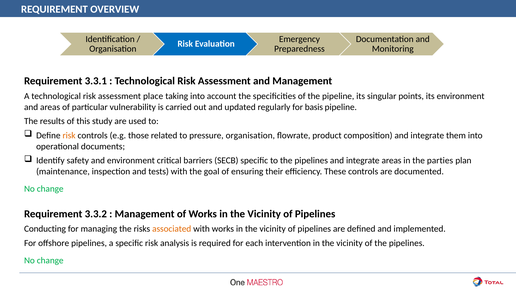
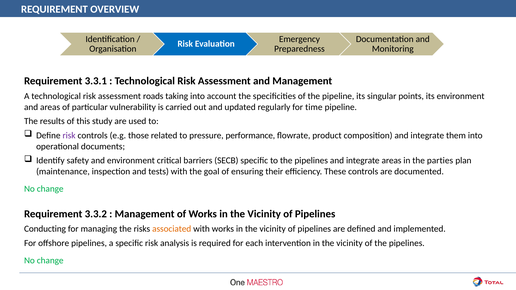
place: place -> roads
basis: basis -> time
risk at (69, 135) colour: orange -> purple
pressure organisation: organisation -> performance
